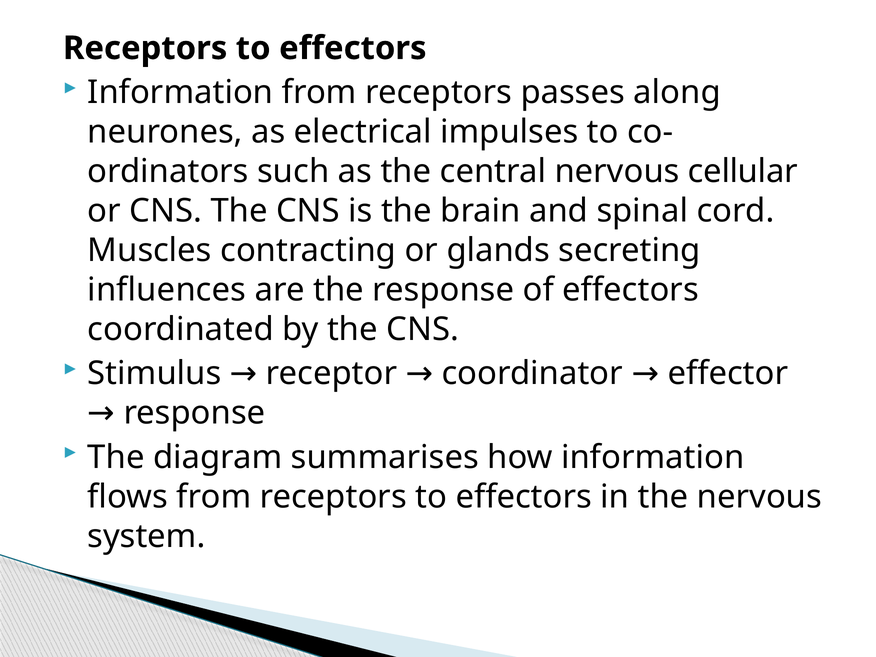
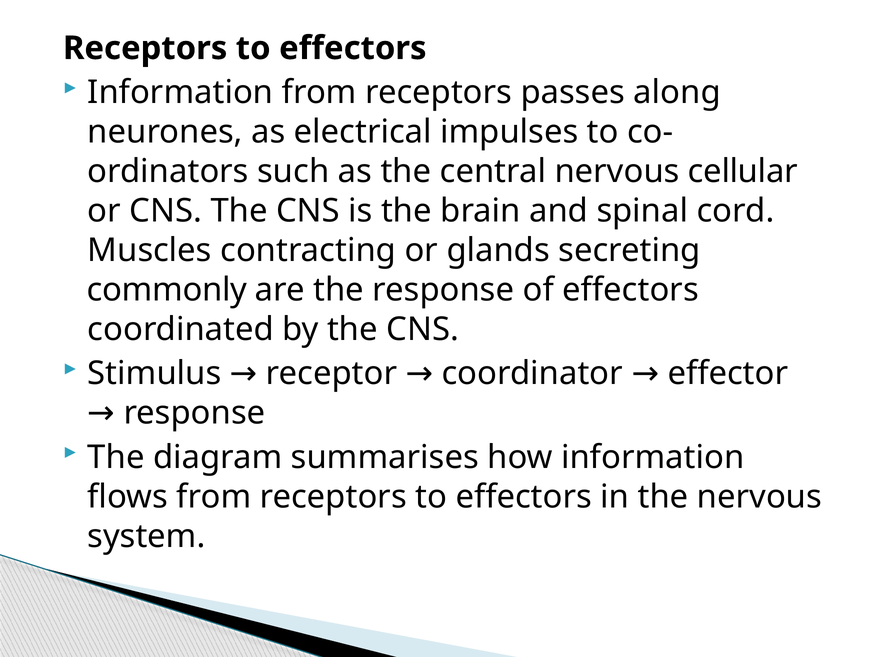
influences: influences -> commonly
